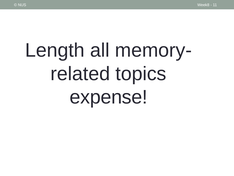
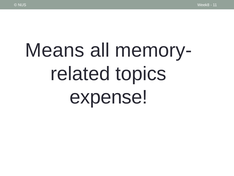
Length: Length -> Means
